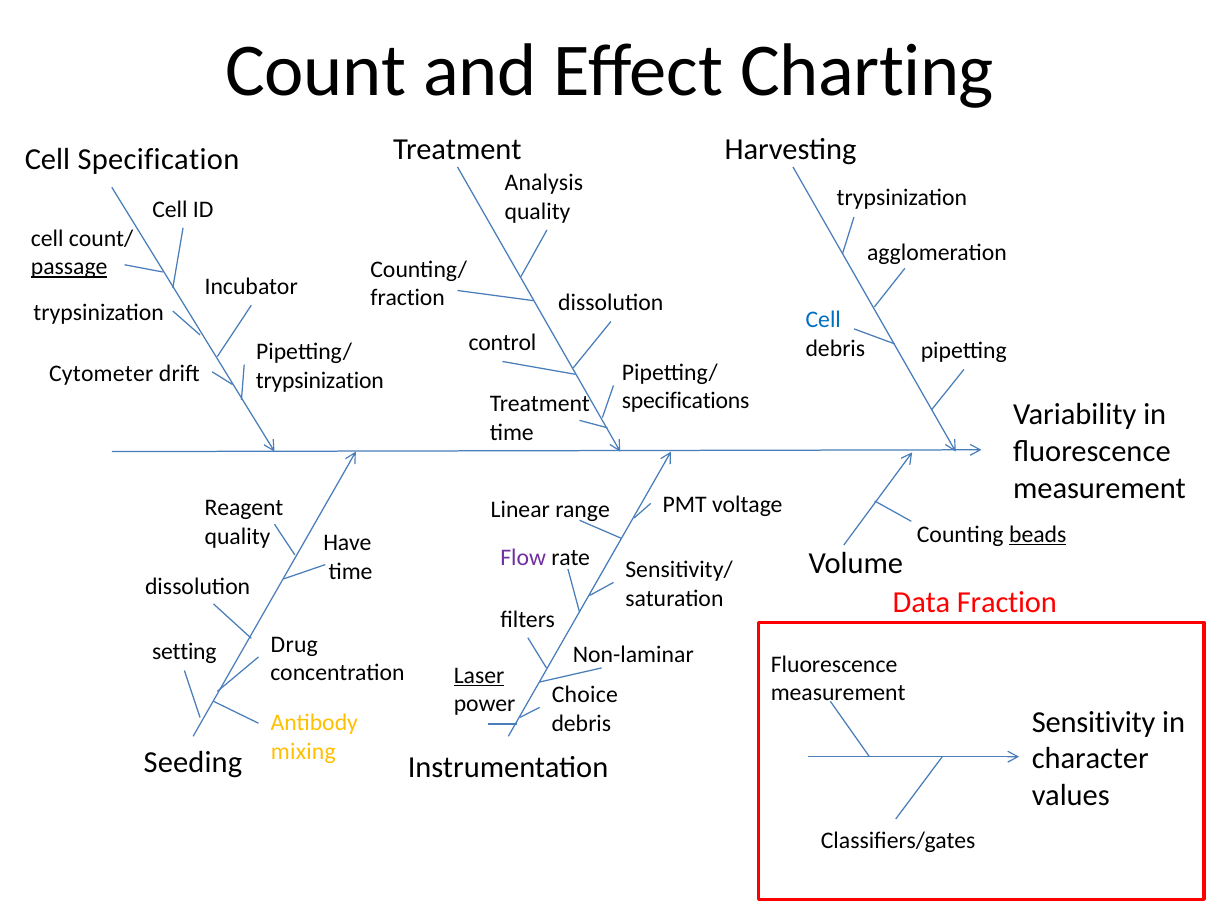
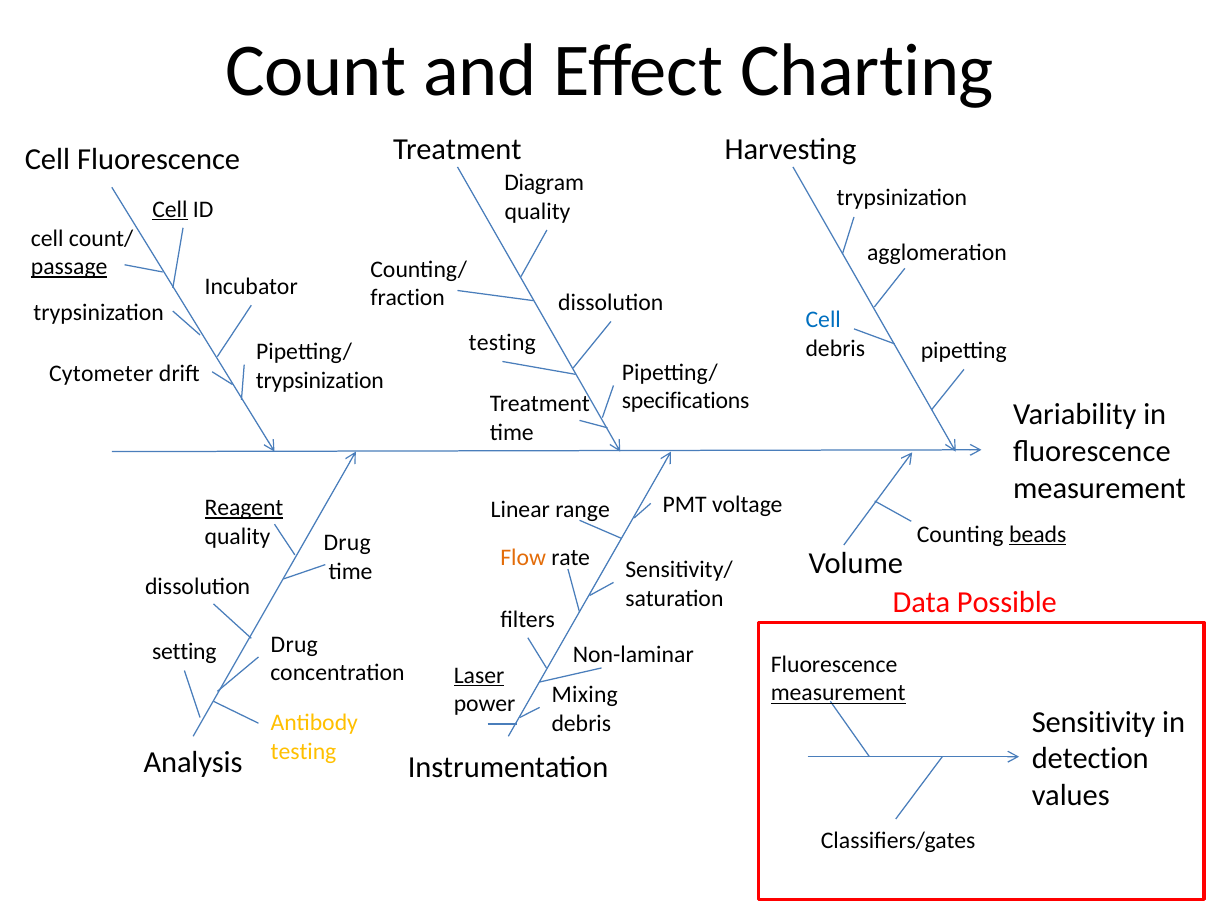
Cell Specification: Specification -> Fluorescence
Analysis: Analysis -> Diagram
Cell at (170, 209) underline: none -> present
control at (502, 343): control -> testing
Reagent underline: none -> present
Have at (347, 543): Have -> Drug
Flow colour: purple -> orange
Data Fraction: Fraction -> Possible
measurement at (838, 693) underline: none -> present
Choice: Choice -> Mixing
mixing at (303, 752): mixing -> testing
character: character -> detection
Seeding: Seeding -> Analysis
